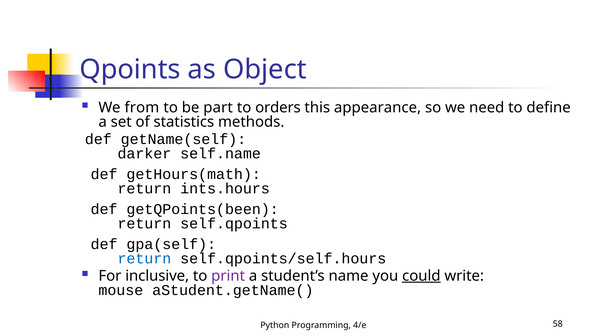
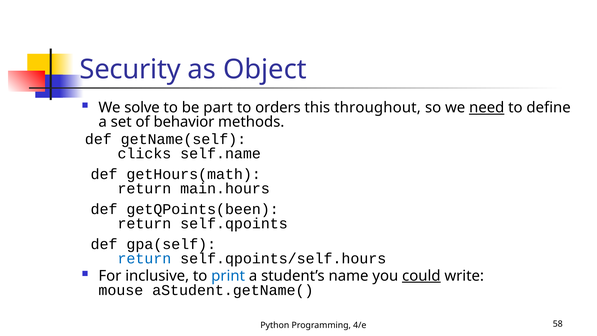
Qpoints: Qpoints -> Security
from: from -> solve
appearance: appearance -> throughout
need underline: none -> present
statistics: statistics -> behavior
darker: darker -> clicks
ints.hours: ints.hours -> main.hours
print colour: purple -> blue
